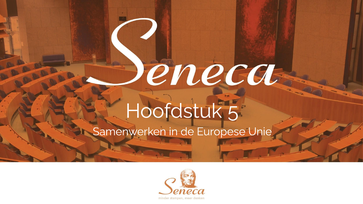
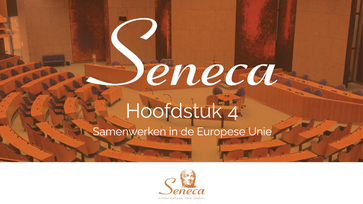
5: 5 -> 4
